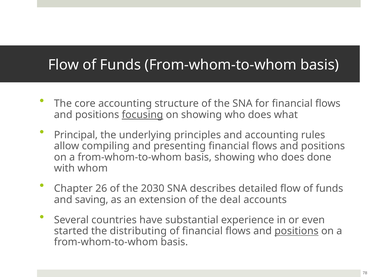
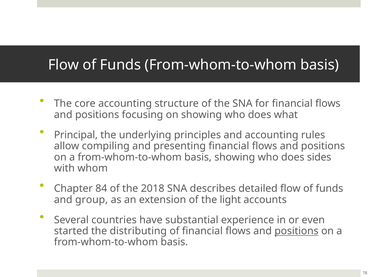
focusing underline: present -> none
done: done -> sides
26: 26 -> 84
2030: 2030 -> 2018
saving: saving -> group
deal: deal -> light
